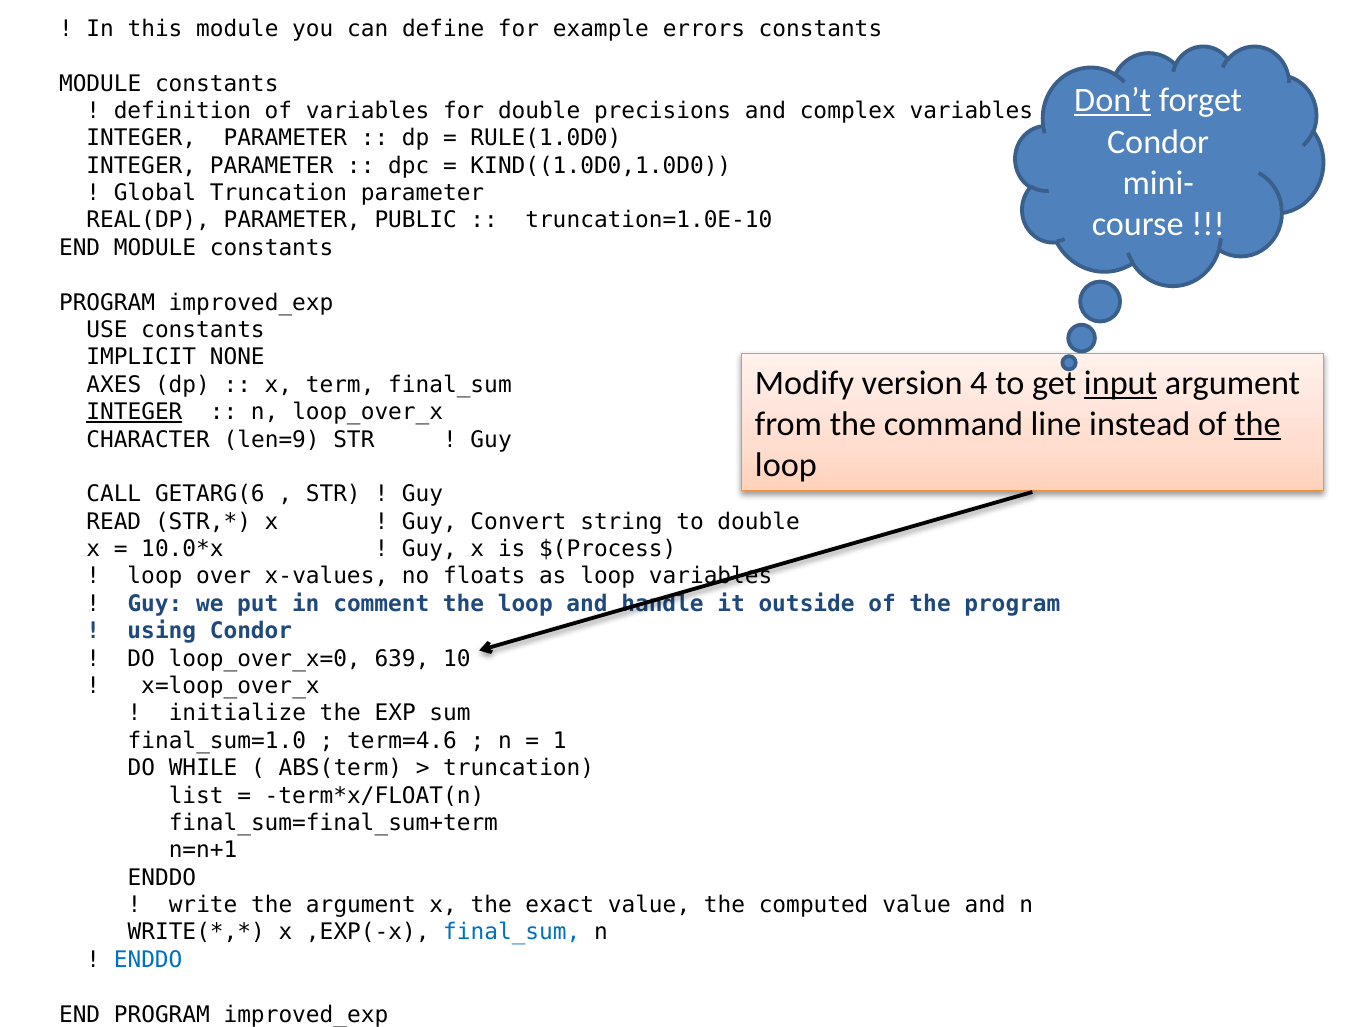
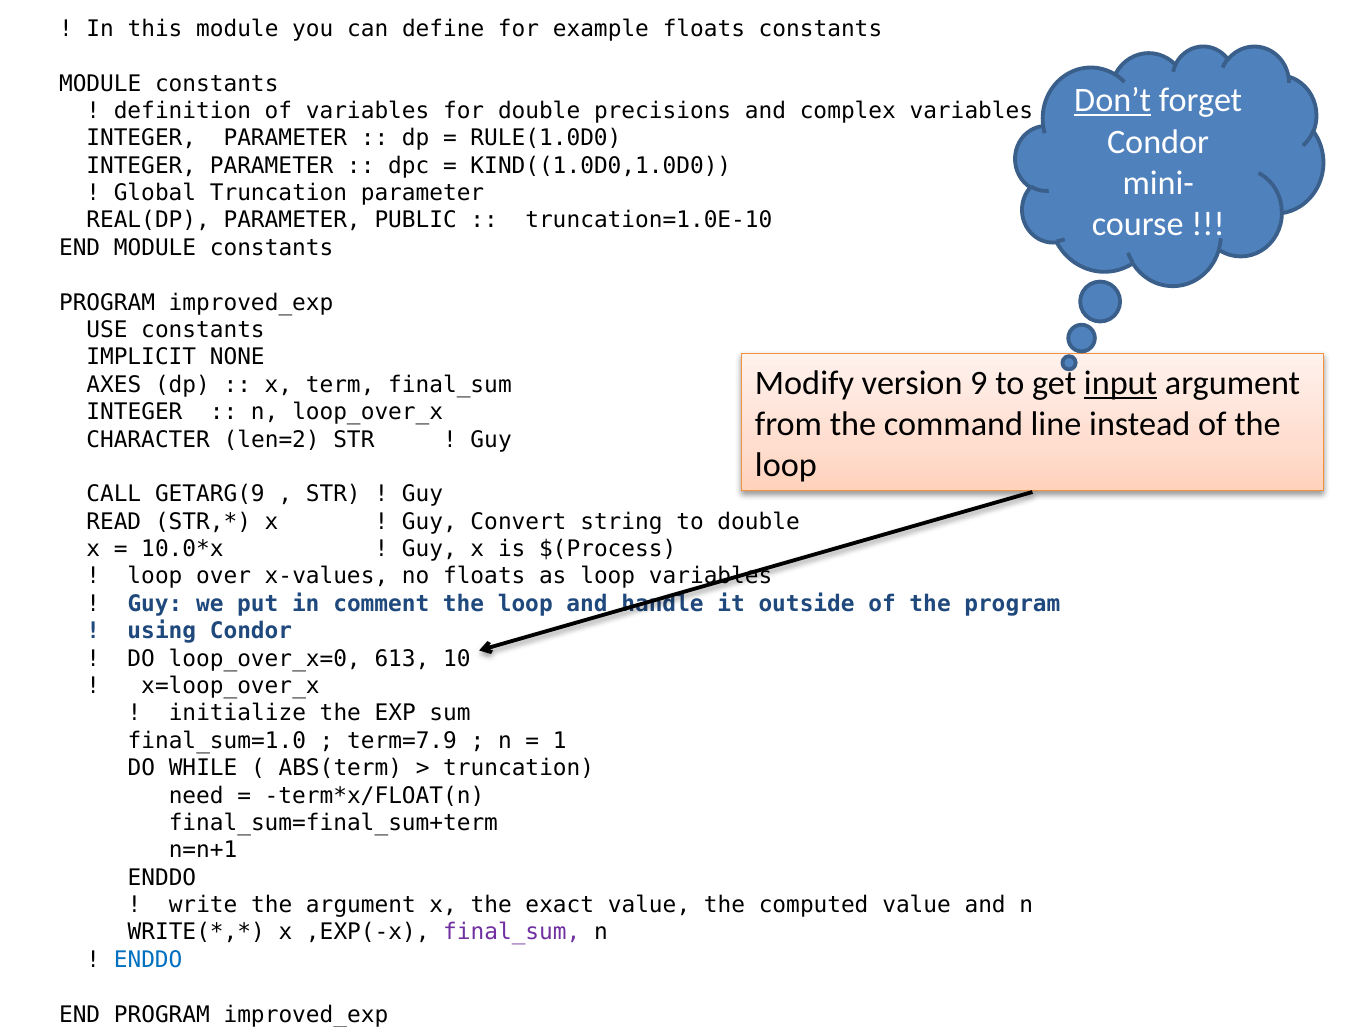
example errors: errors -> floats
4: 4 -> 9
INTEGER at (134, 412) underline: present -> none
the at (1257, 424) underline: present -> none
len=9: len=9 -> len=2
GETARG(6: GETARG(6 -> GETARG(9
639: 639 -> 613
term=4.6: term=4.6 -> term=7.9
list: list -> need
final_sum at (512, 932) colour: blue -> purple
